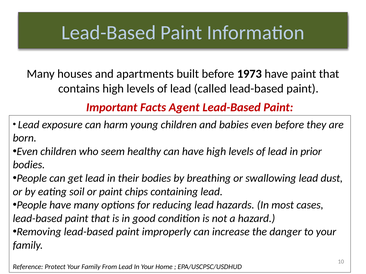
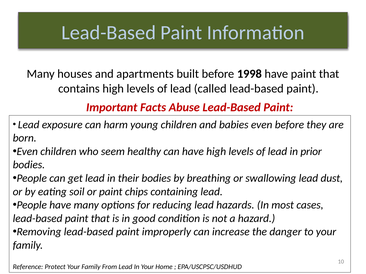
1973: 1973 -> 1998
Agent: Agent -> Abuse
